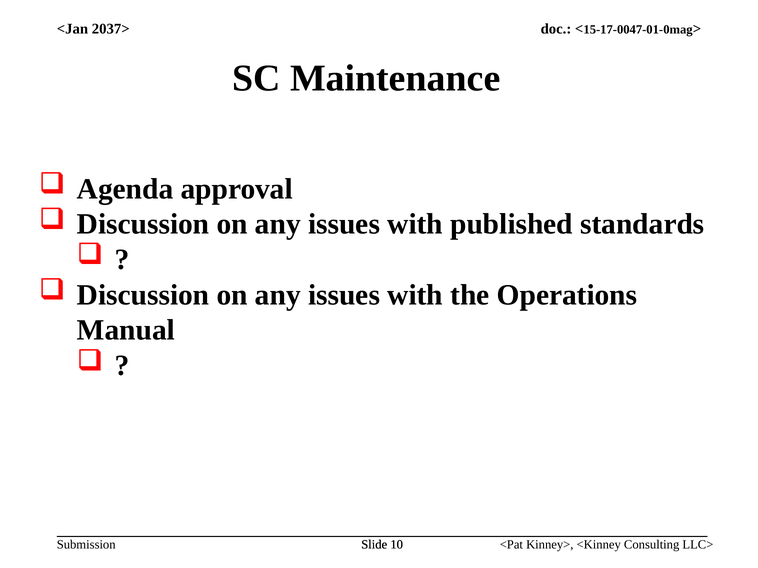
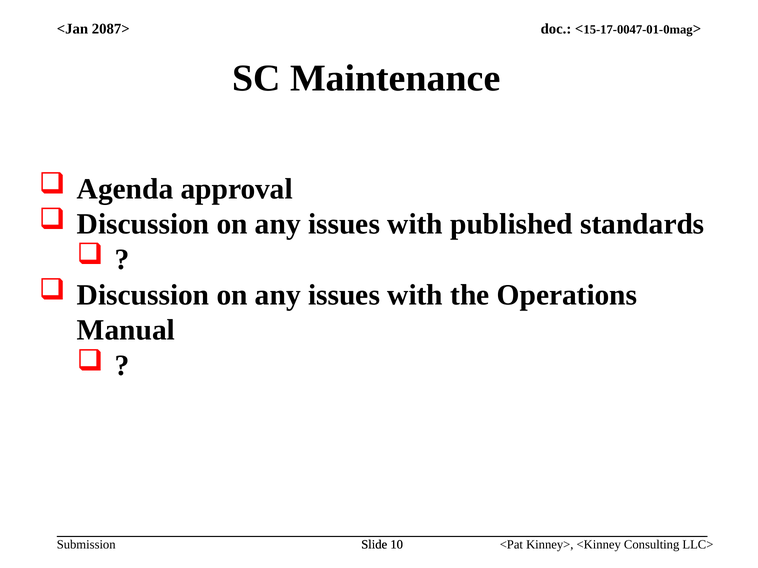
2037>: 2037> -> 2087>
